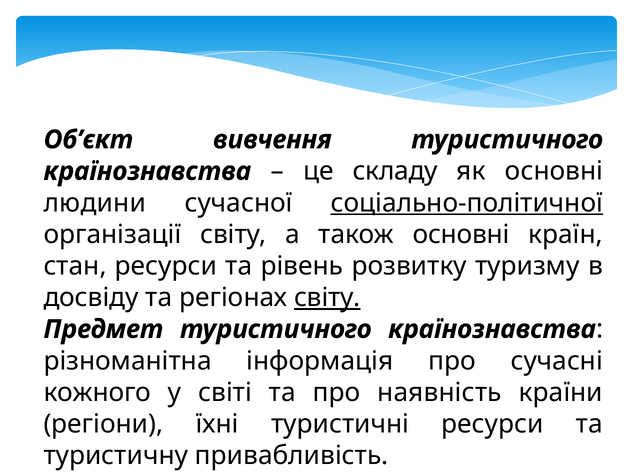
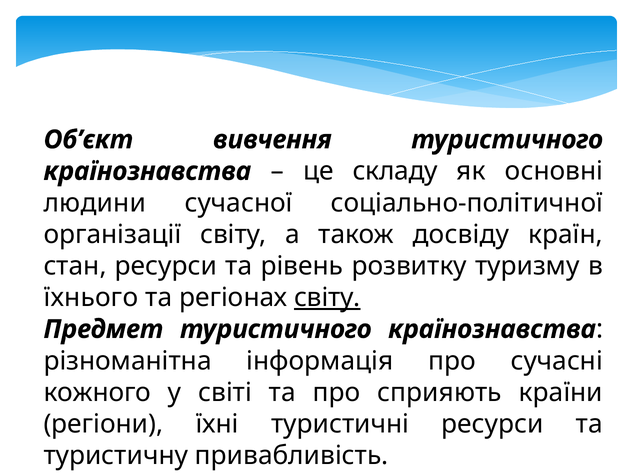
соціально-політичної underline: present -> none
також основні: основні -> досвіду
досвіду: досвіду -> їхнього
наявність: наявність -> сприяють
